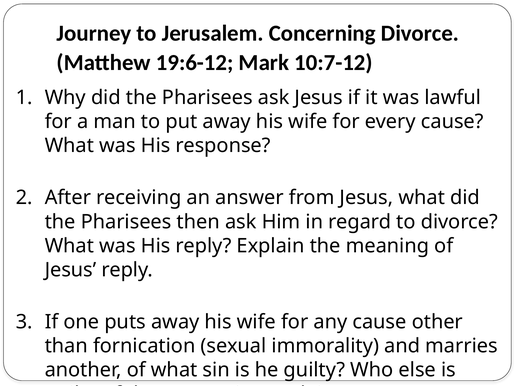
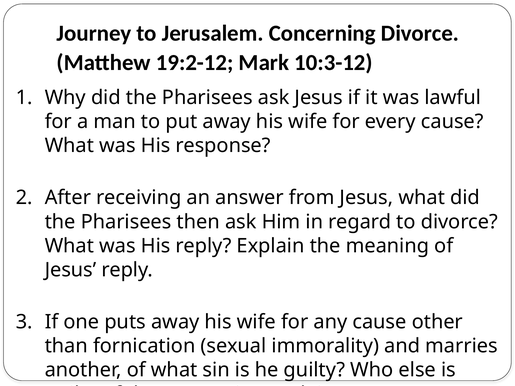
19:6-12: 19:6-12 -> 19:2-12
10:7-12: 10:7-12 -> 10:3-12
